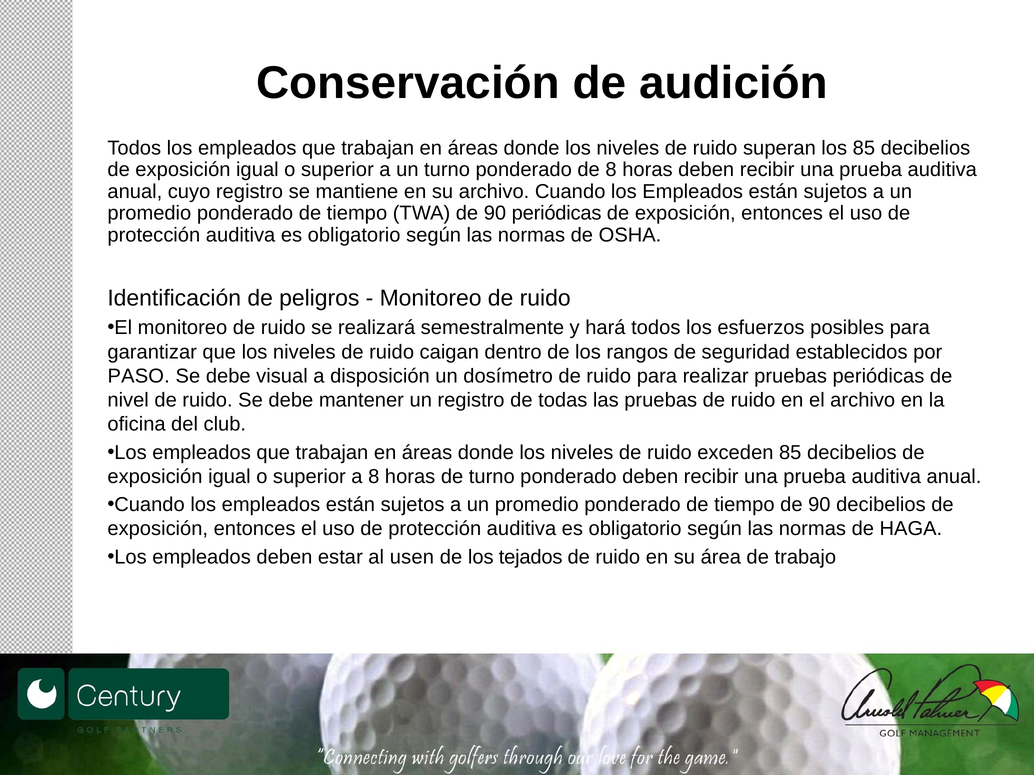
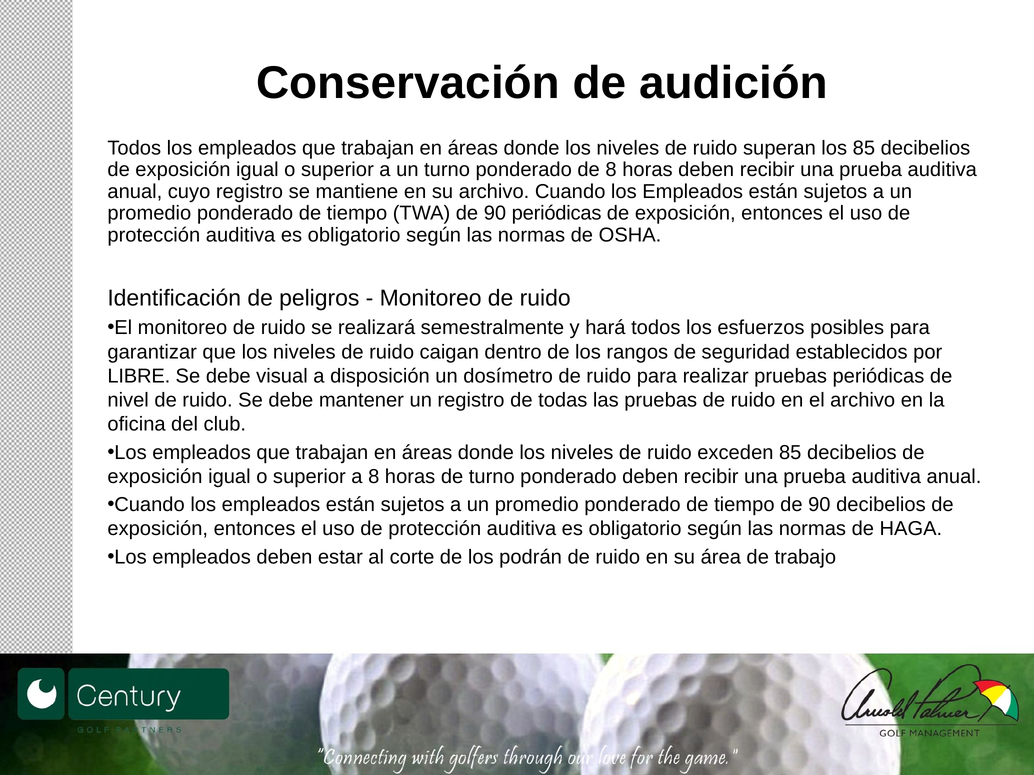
PASO: PASO -> LIBRE
usen: usen -> corte
tejados: tejados -> podrán
